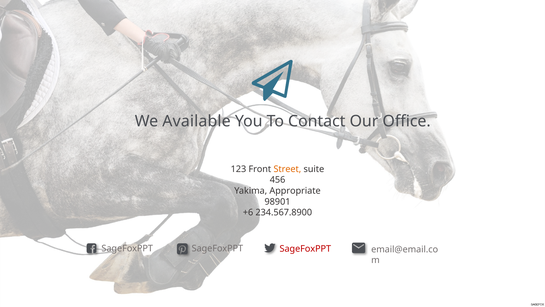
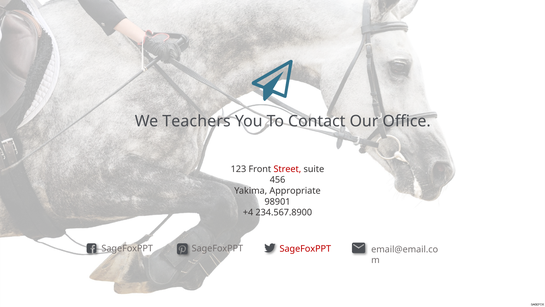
Available: Available -> Teachers
Street colour: orange -> red
+6: +6 -> +4
